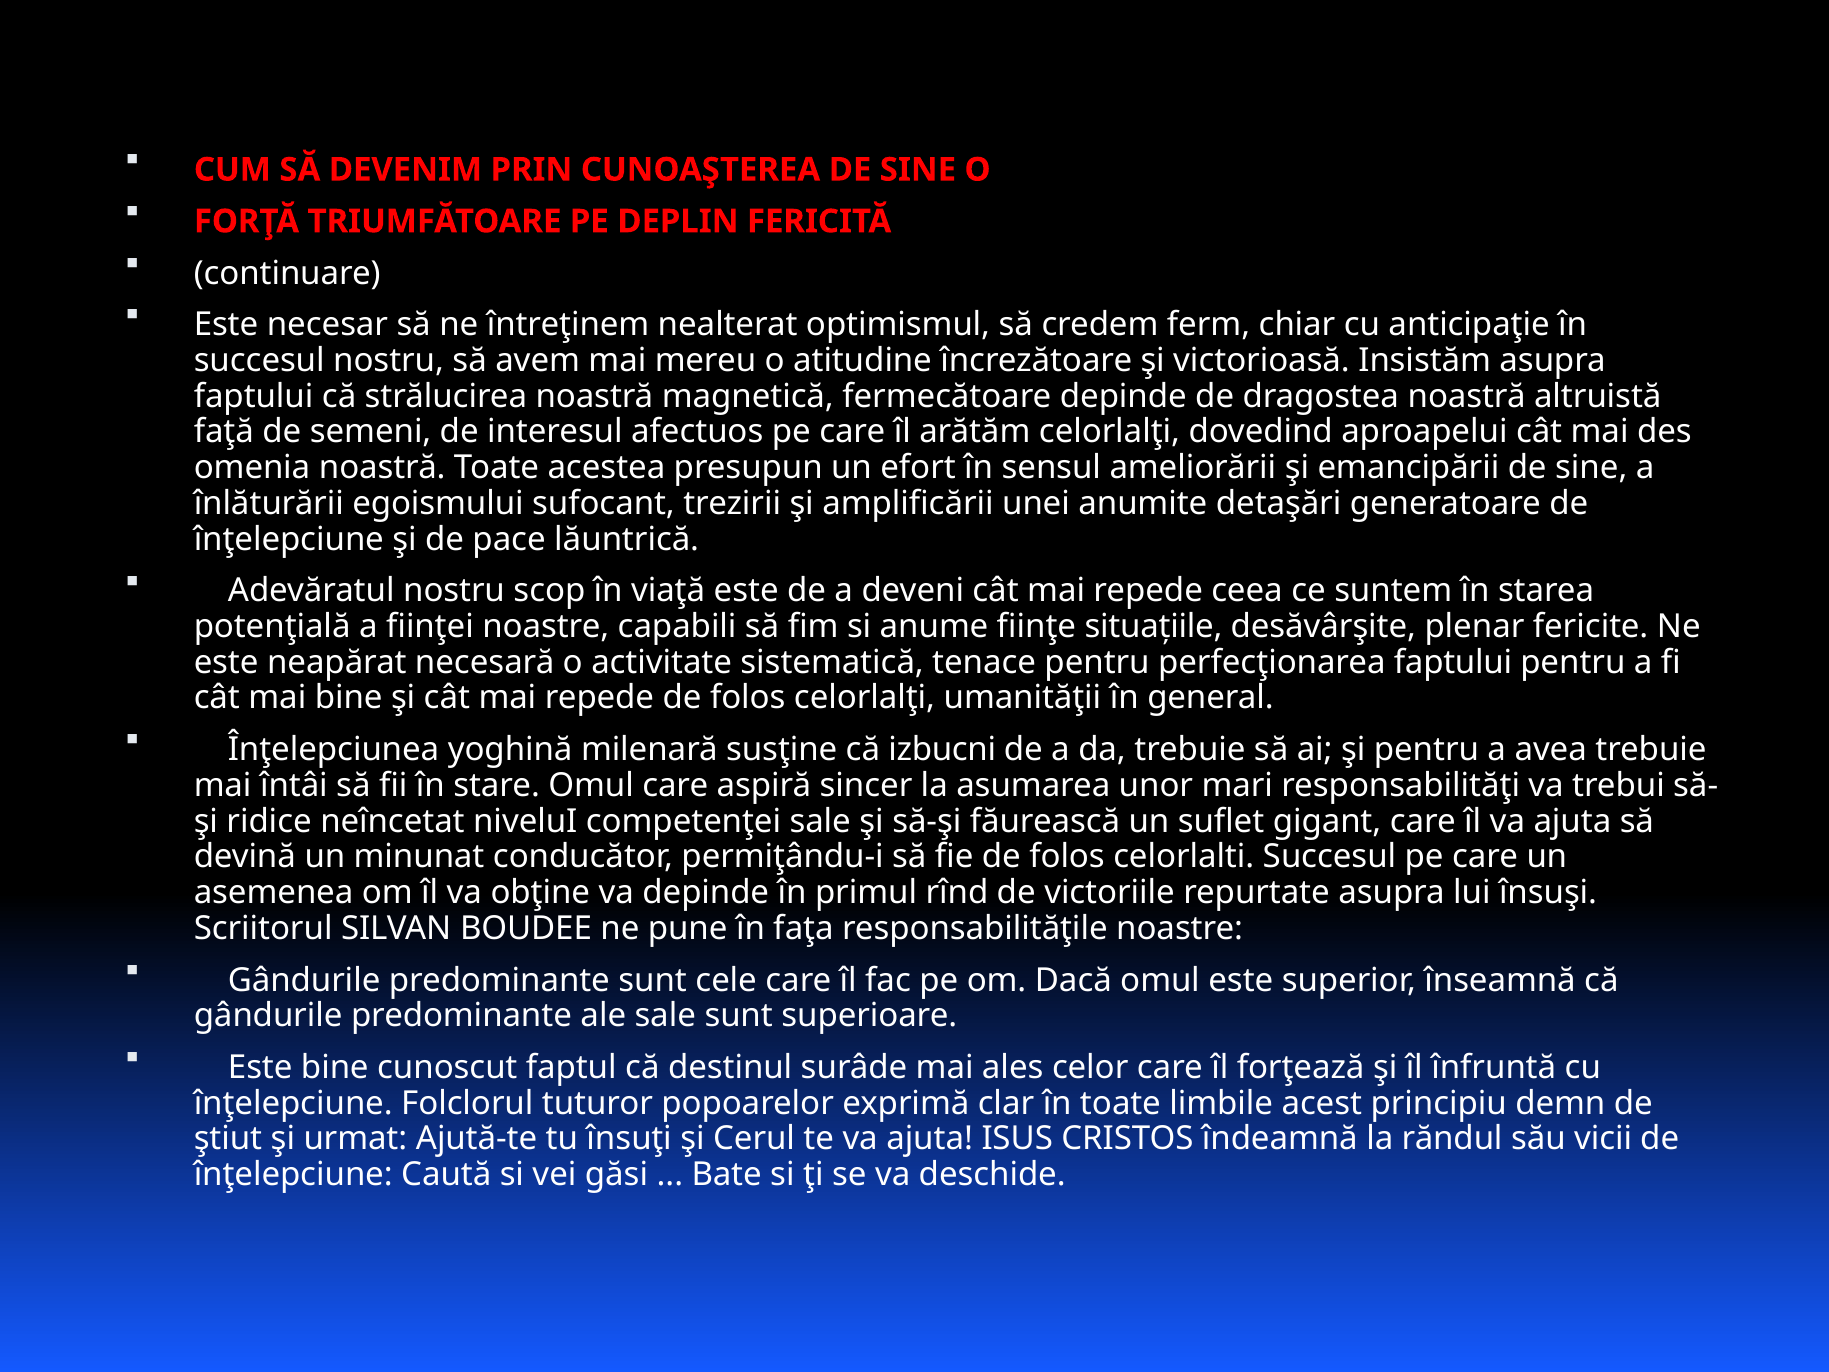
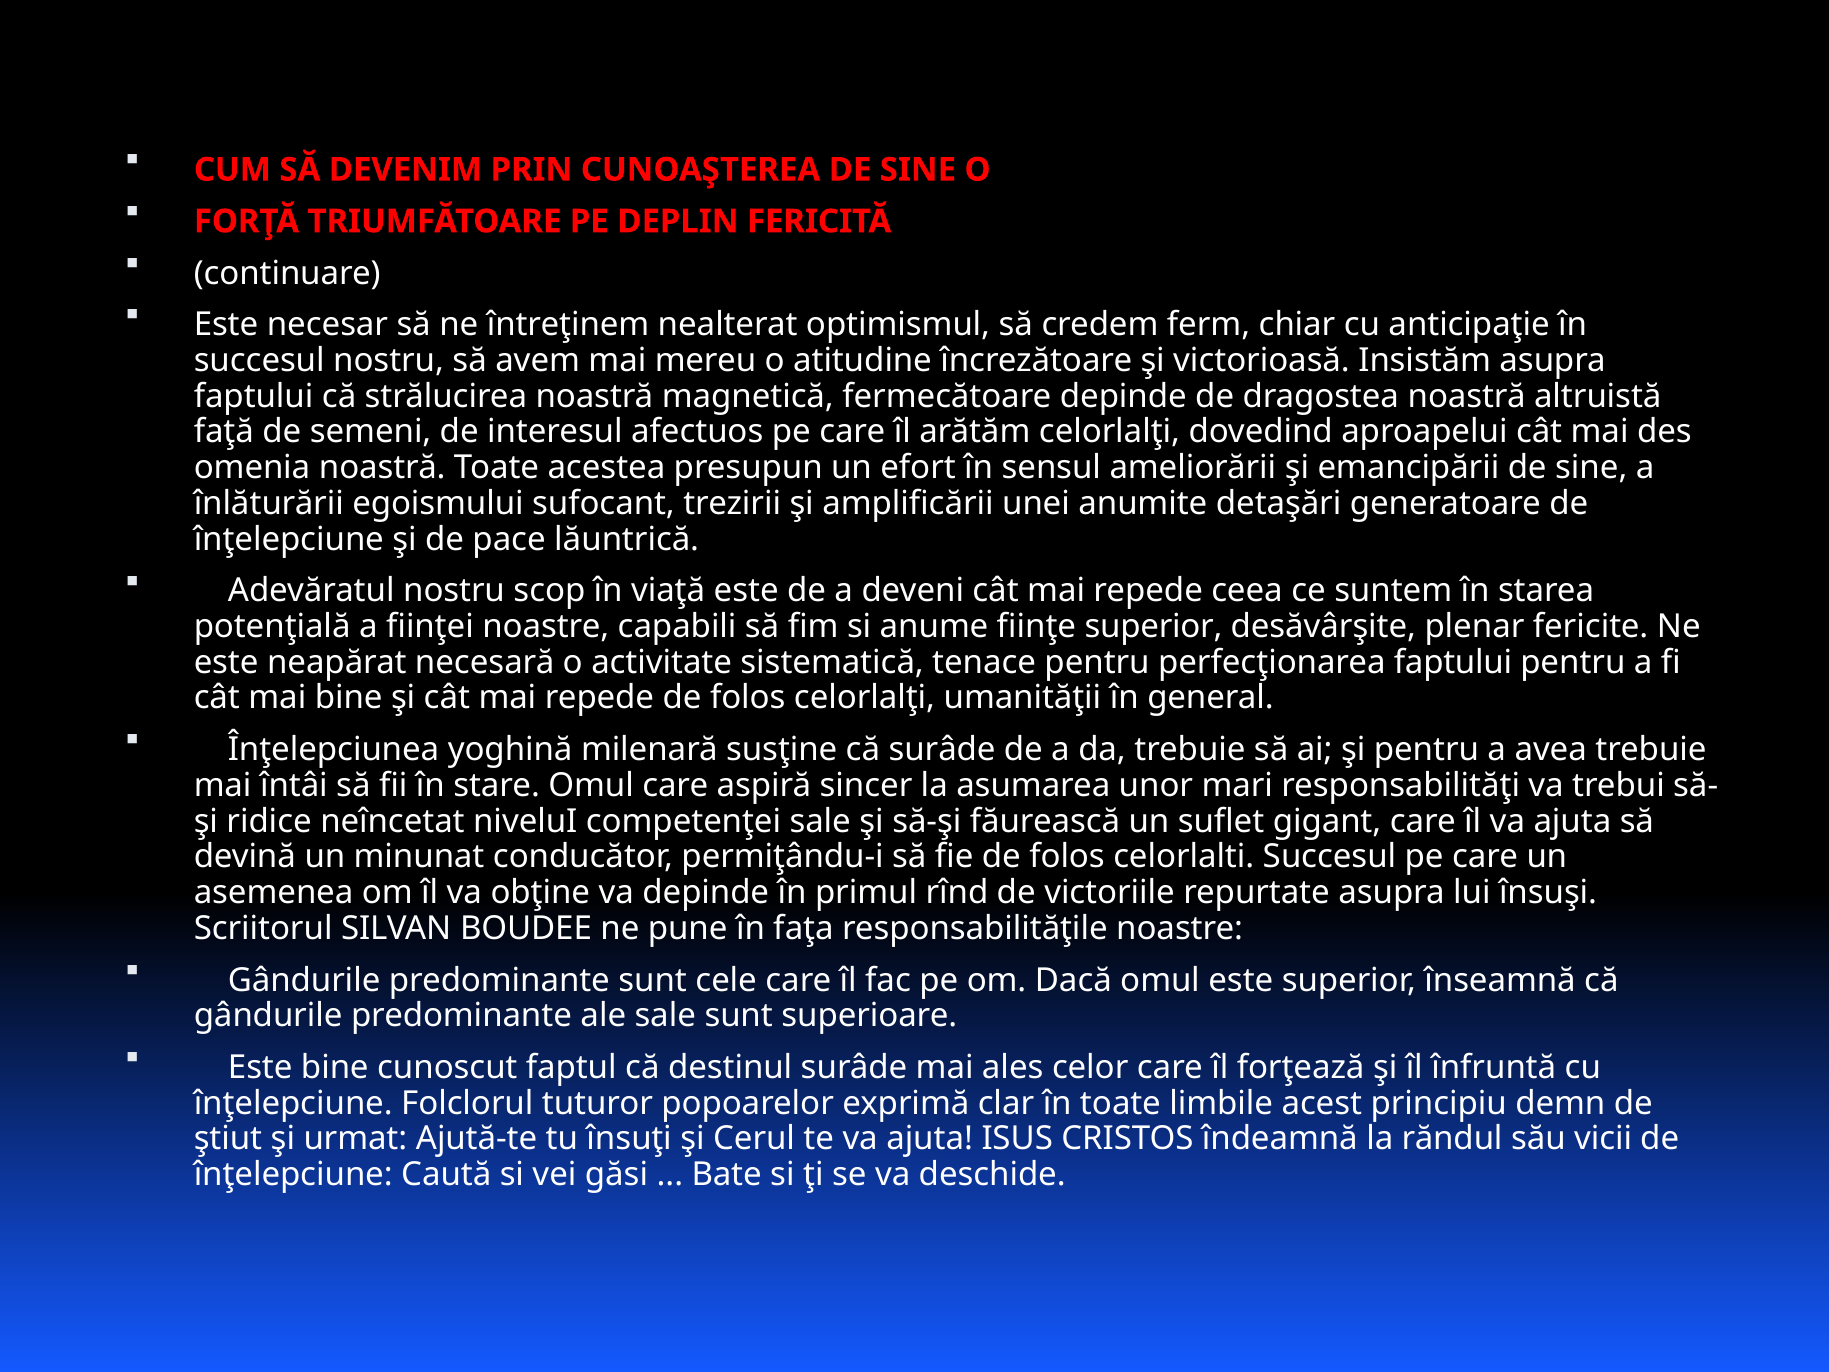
fiinţe situaţiile: situaţiile -> superior
că izbucni: izbucni -> surâde
